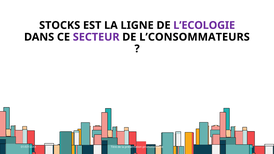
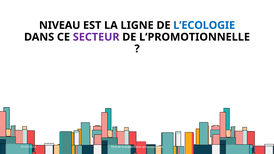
STOCKS: STOCKS -> NIVEAU
L’ECOLOGIE colour: purple -> blue
L’CONSOMMATEURS: L’CONSOMMATEURS -> L’PROMOTIONNELLE
